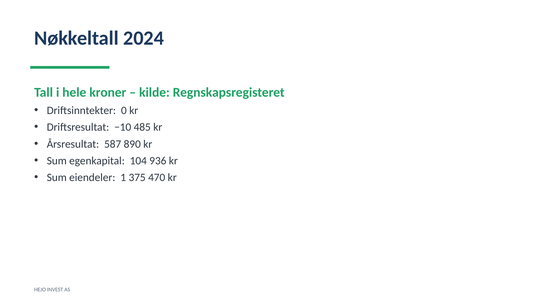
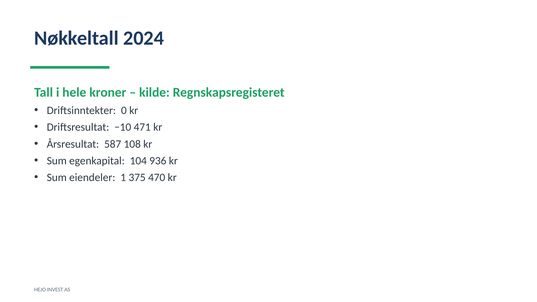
485: 485 -> 471
890: 890 -> 108
